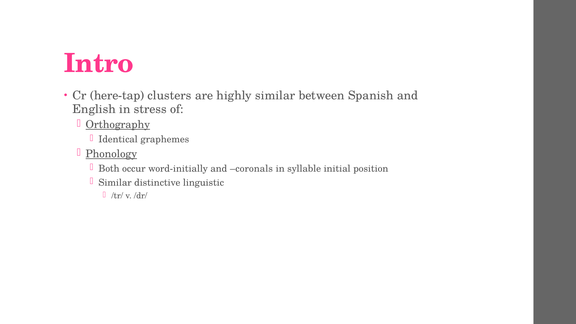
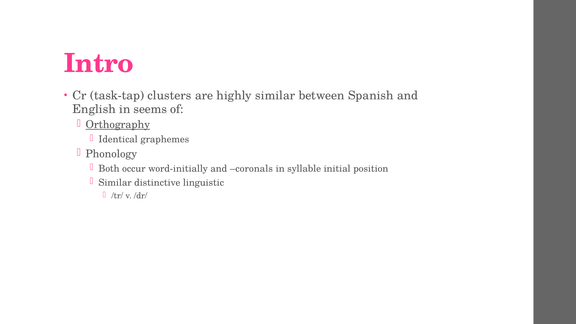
here-tap: here-tap -> task-tap
stress: stress -> seems
Phonology underline: present -> none
